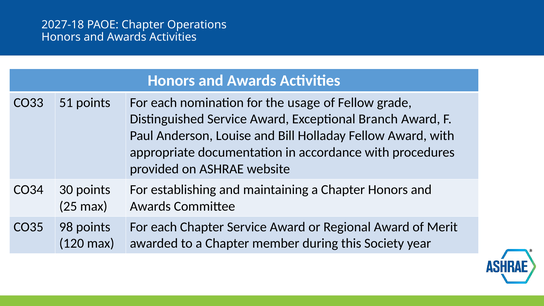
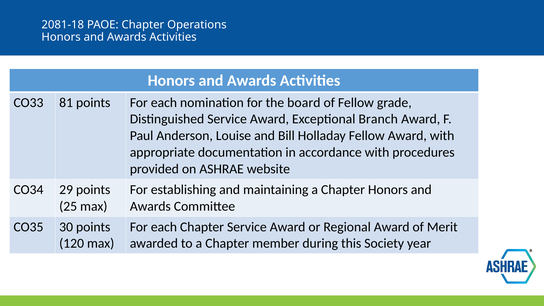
2027-18: 2027-18 -> 2081-18
51: 51 -> 81
usage: usage -> board
30: 30 -> 29
98: 98 -> 30
